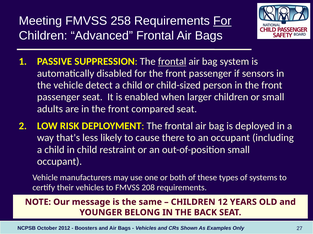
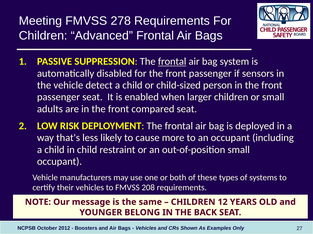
258: 258 -> 278
For at (222, 21) underline: present -> none
there: there -> more
